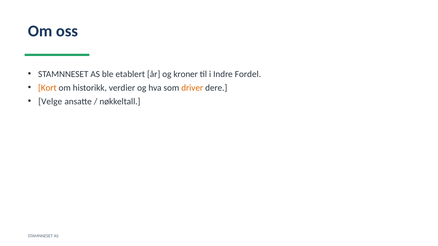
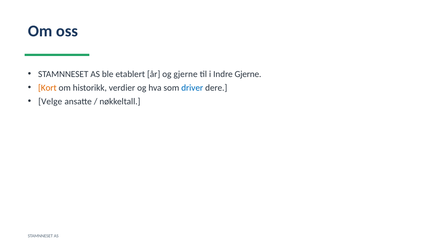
og kroner: kroner -> gjerne
Indre Fordel: Fordel -> Gjerne
driver colour: orange -> blue
